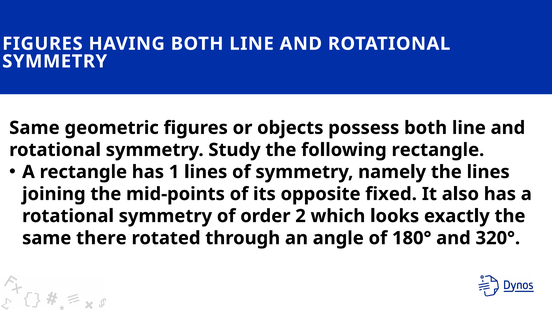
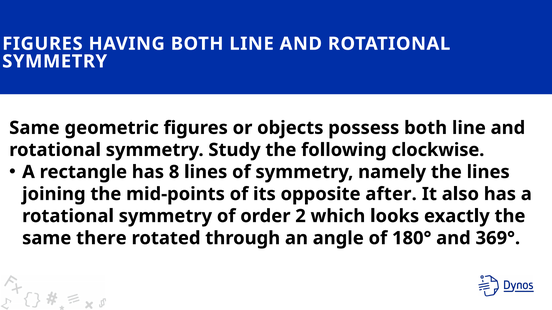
following rectangle: rectangle -> clockwise
1: 1 -> 8
fixed: fixed -> after
320°: 320° -> 369°
